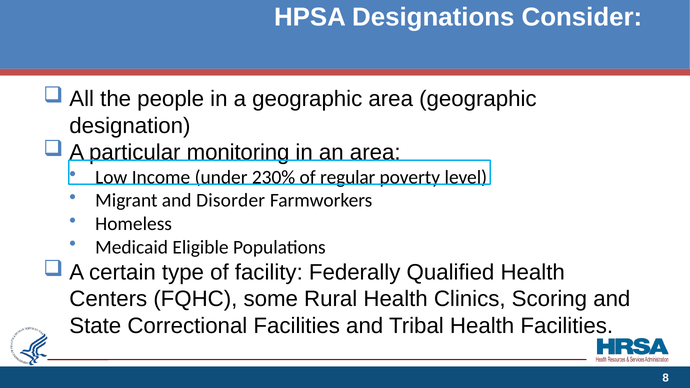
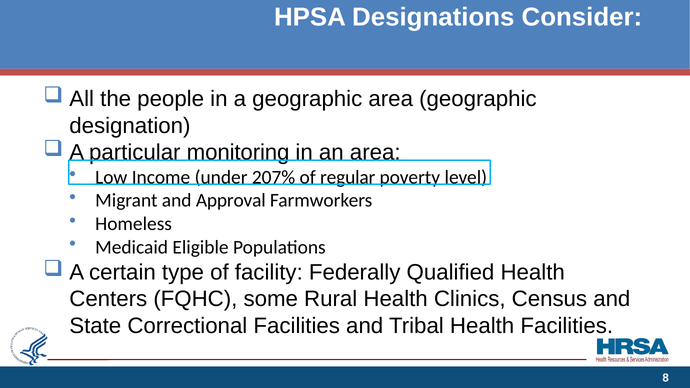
230%: 230% -> 207%
Disorder: Disorder -> Approval
Scoring: Scoring -> Census
